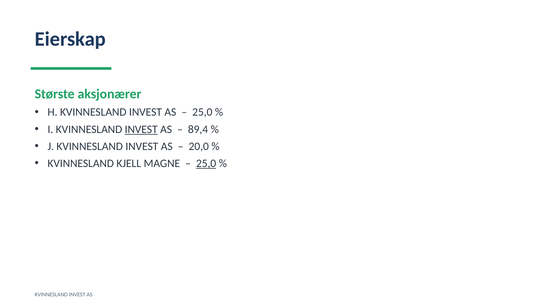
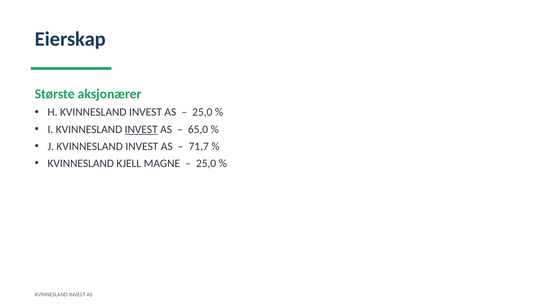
89,4: 89,4 -> 65,0
20,0: 20,0 -> 71,7
25,0 at (206, 163) underline: present -> none
